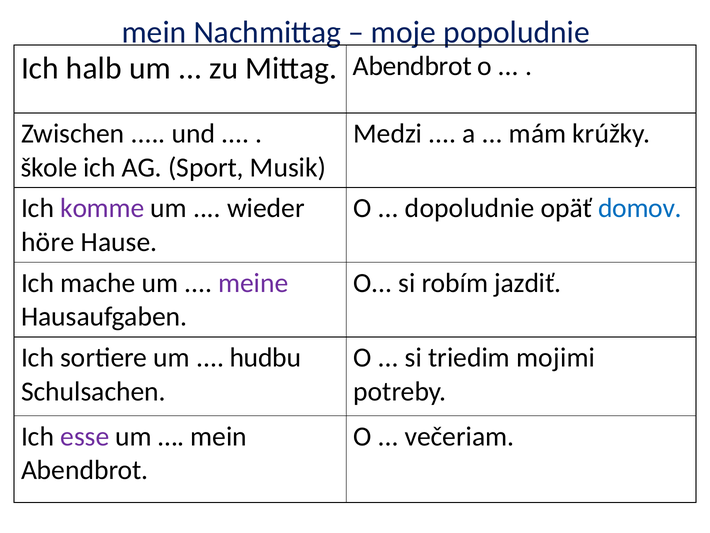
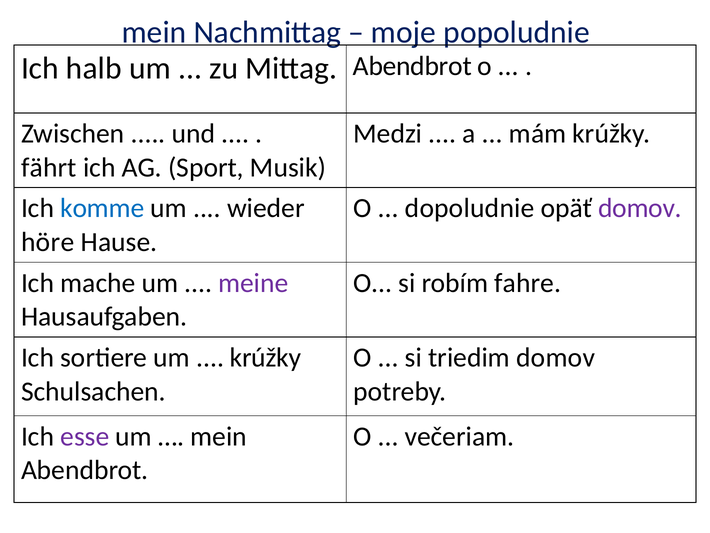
škole: škole -> fährt
komme colour: purple -> blue
domov at (640, 208) colour: blue -> purple
jazdiť: jazdiť -> fahre
hudbu at (265, 357): hudbu -> krúžky
triedim mojimi: mojimi -> domov
